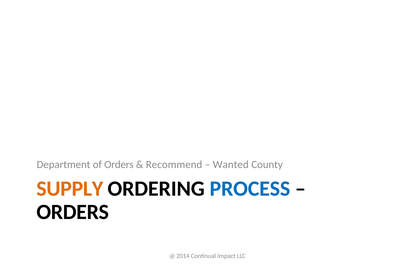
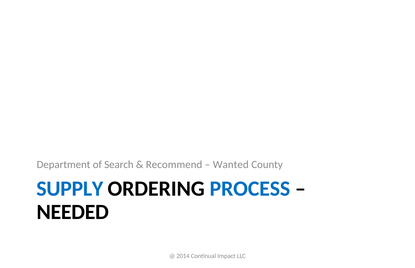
of Orders: Orders -> Search
SUPPLY colour: orange -> blue
ORDERS at (73, 212): ORDERS -> NEEDED
